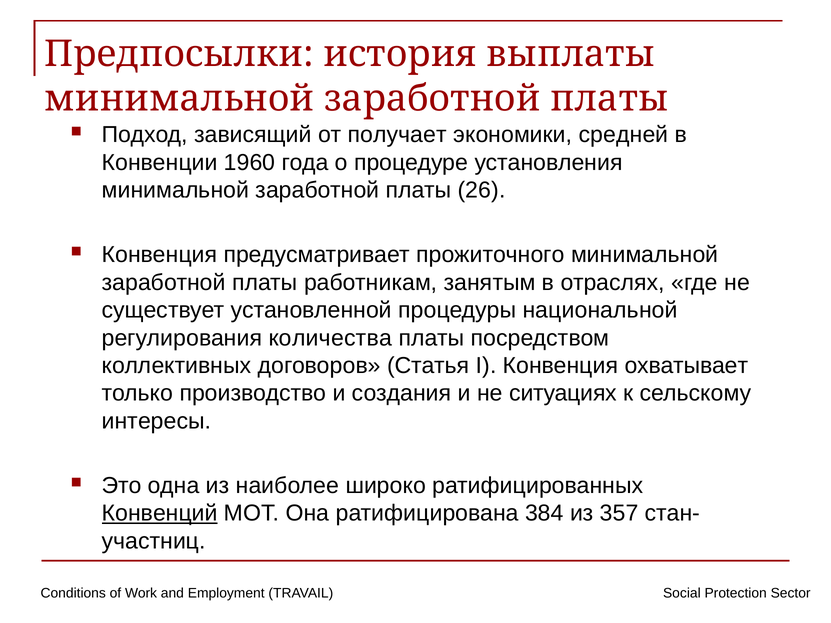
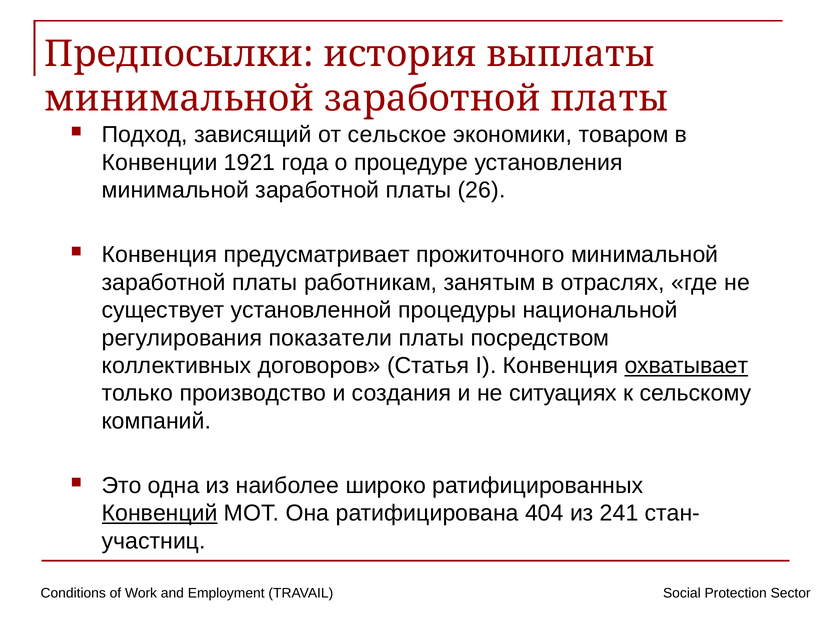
получает: получает -> сельское
средней: средней -> товаром
1960: 1960 -> 1921
количества: количества -> показатели
охватывает underline: none -> present
интересы: интересы -> компаний
384: 384 -> 404
357: 357 -> 241
